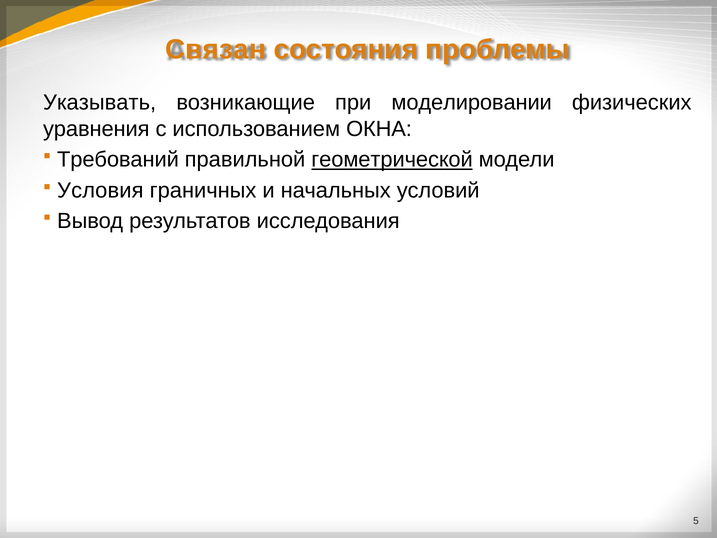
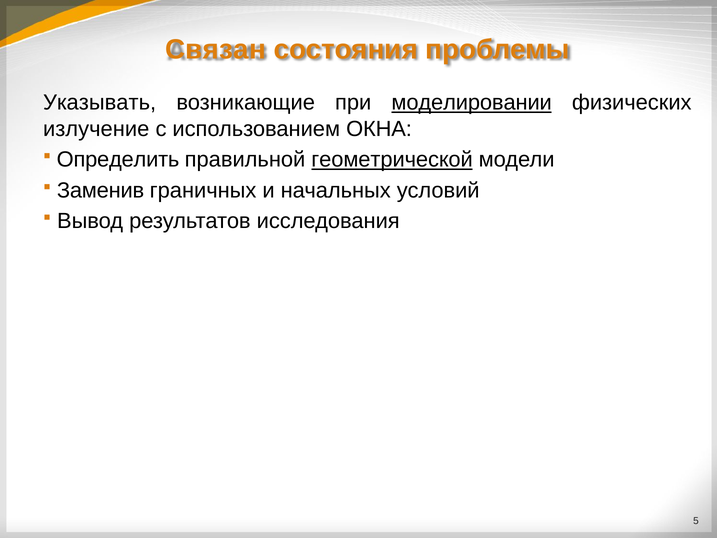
моделировании underline: none -> present
уравнения: уравнения -> излучение
Требований: Требований -> Определить
Условия: Условия -> Заменив
